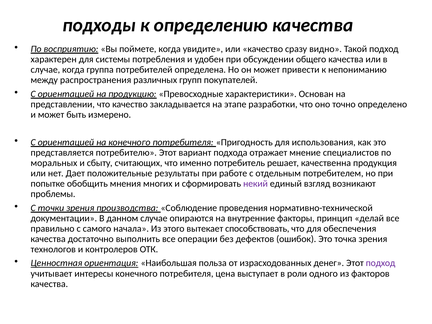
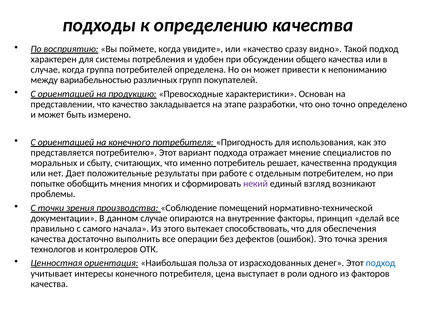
распространения: распространения -> вариабельностью
проведения: проведения -> помещений
подход at (381, 263) colour: purple -> blue
